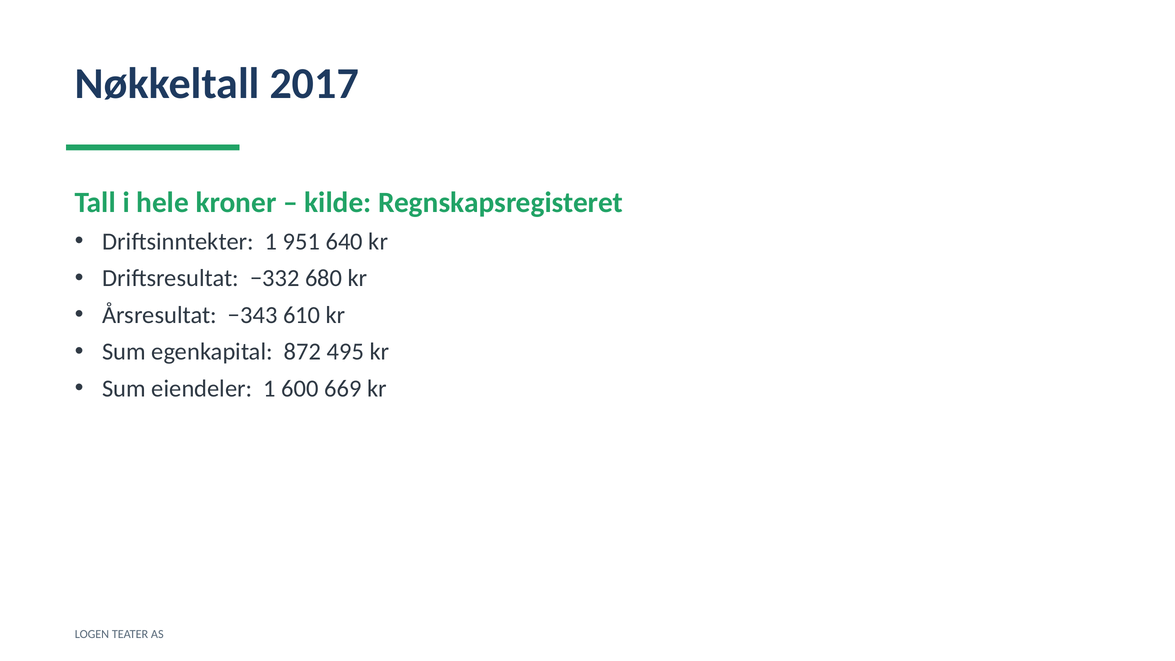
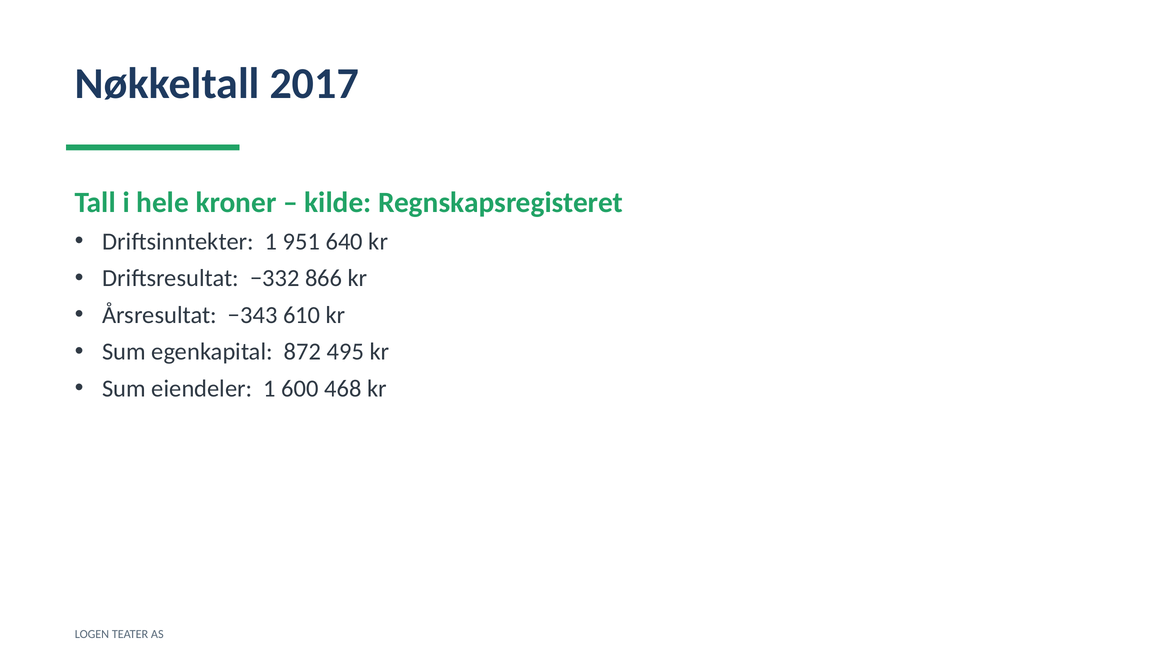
680: 680 -> 866
669: 669 -> 468
